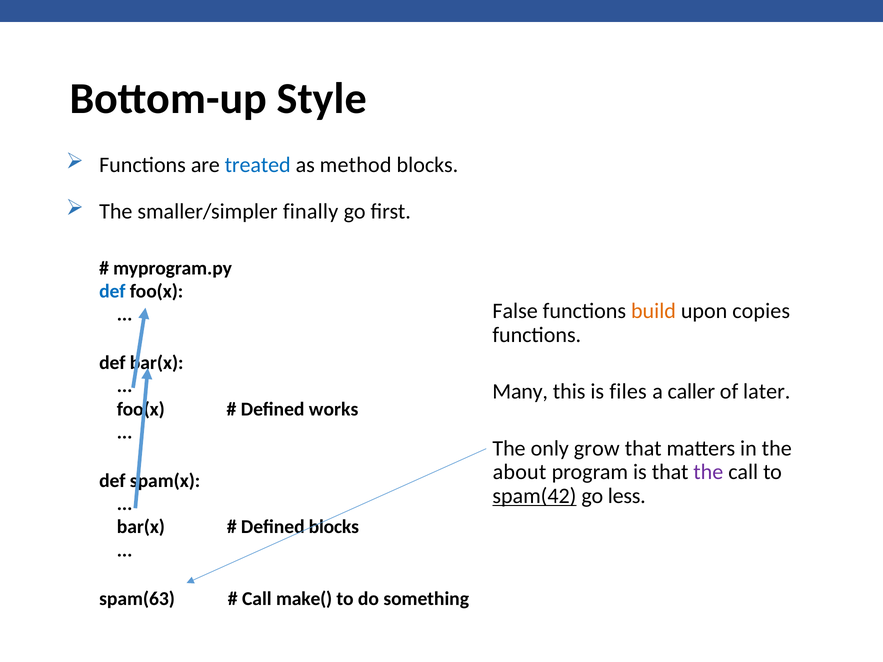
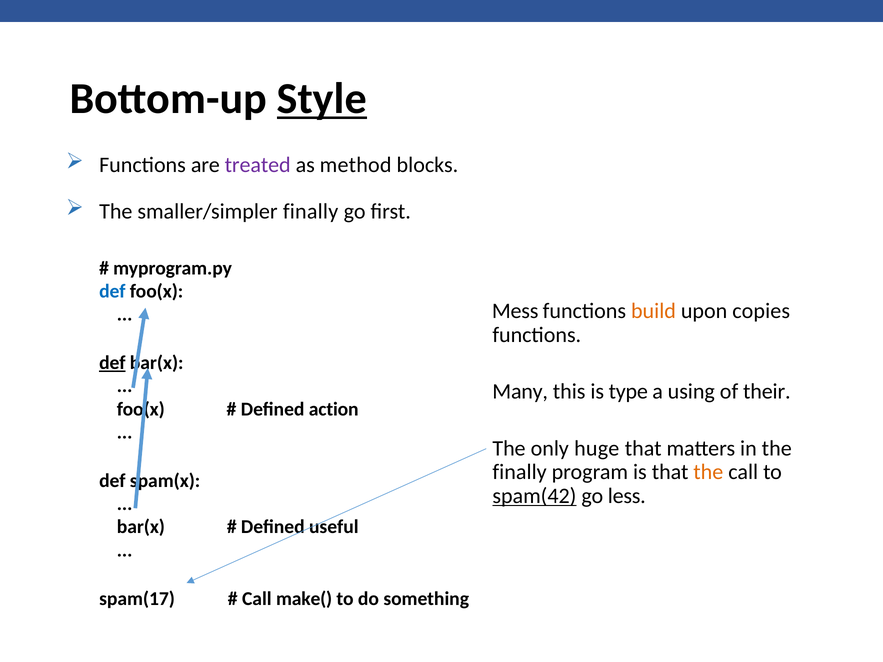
Style underline: none -> present
treated colour: blue -> purple
False: False -> Mess
def at (112, 363) underline: none -> present
files: files -> type
caller: caller -> using
later: later -> their
works: works -> action
grow: grow -> huge
about at (519, 472): about -> finally
the at (708, 472) colour: purple -> orange
Defined blocks: blocks -> useful
spam(63: spam(63 -> spam(17
